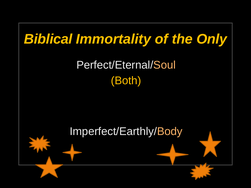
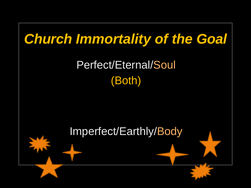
Biblical: Biblical -> Church
Only: Only -> Goal
